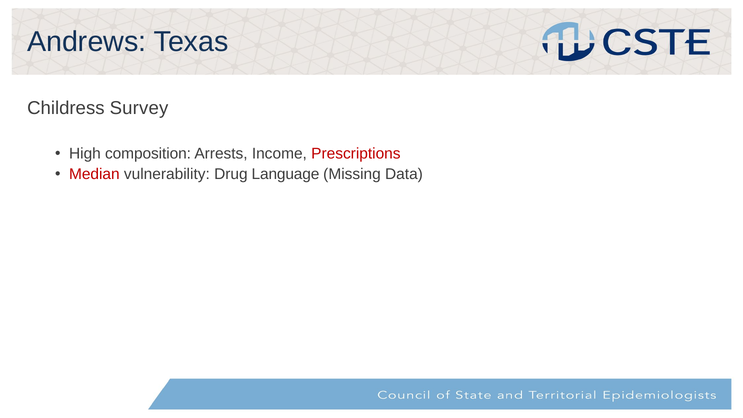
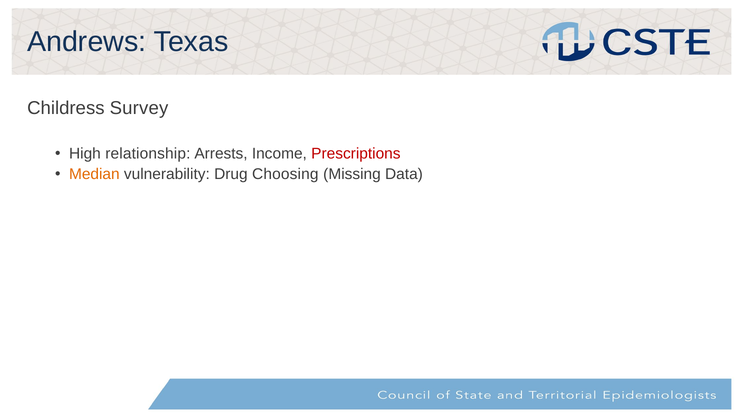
composition: composition -> relationship
Median colour: red -> orange
Language: Language -> Choosing
